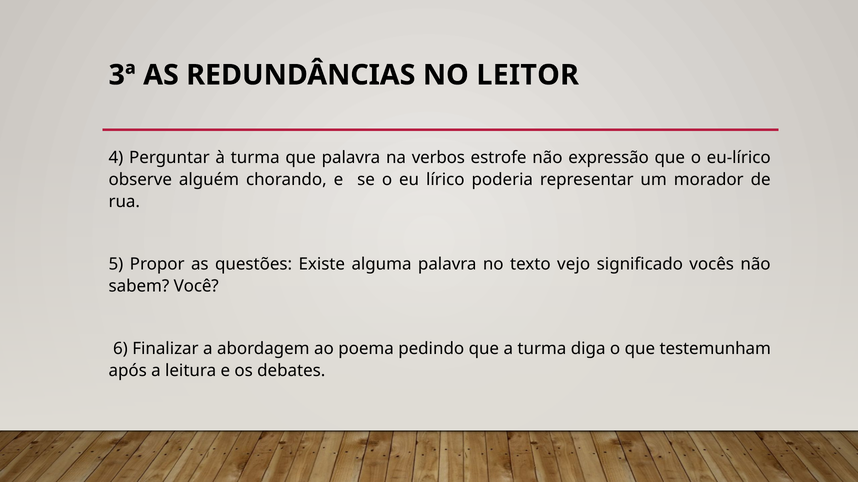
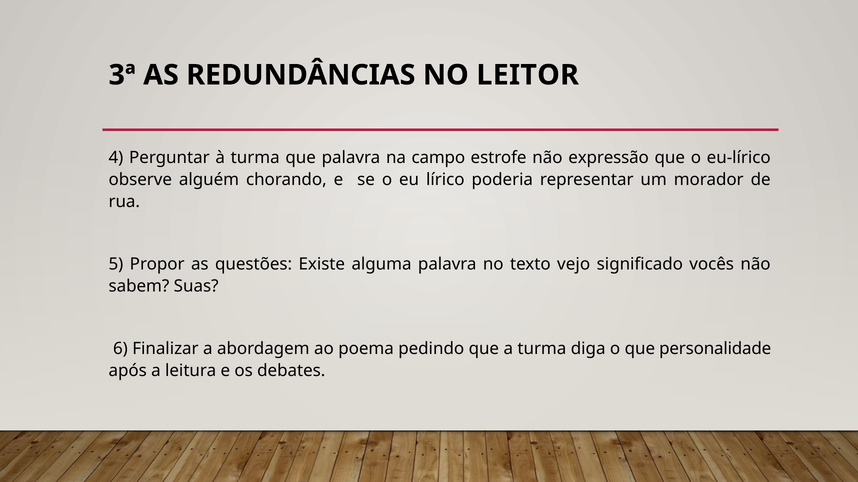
verbos: verbos -> campo
Você: Você -> Suas
testemunham: testemunham -> personalidade
